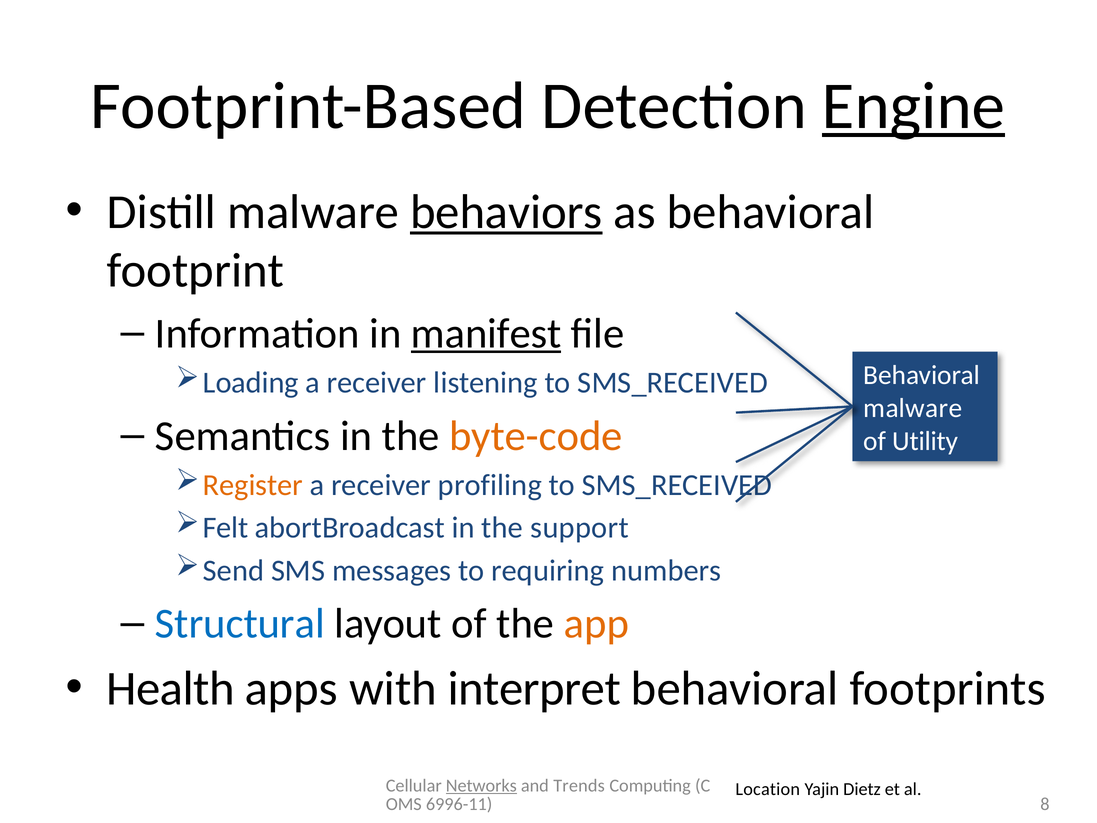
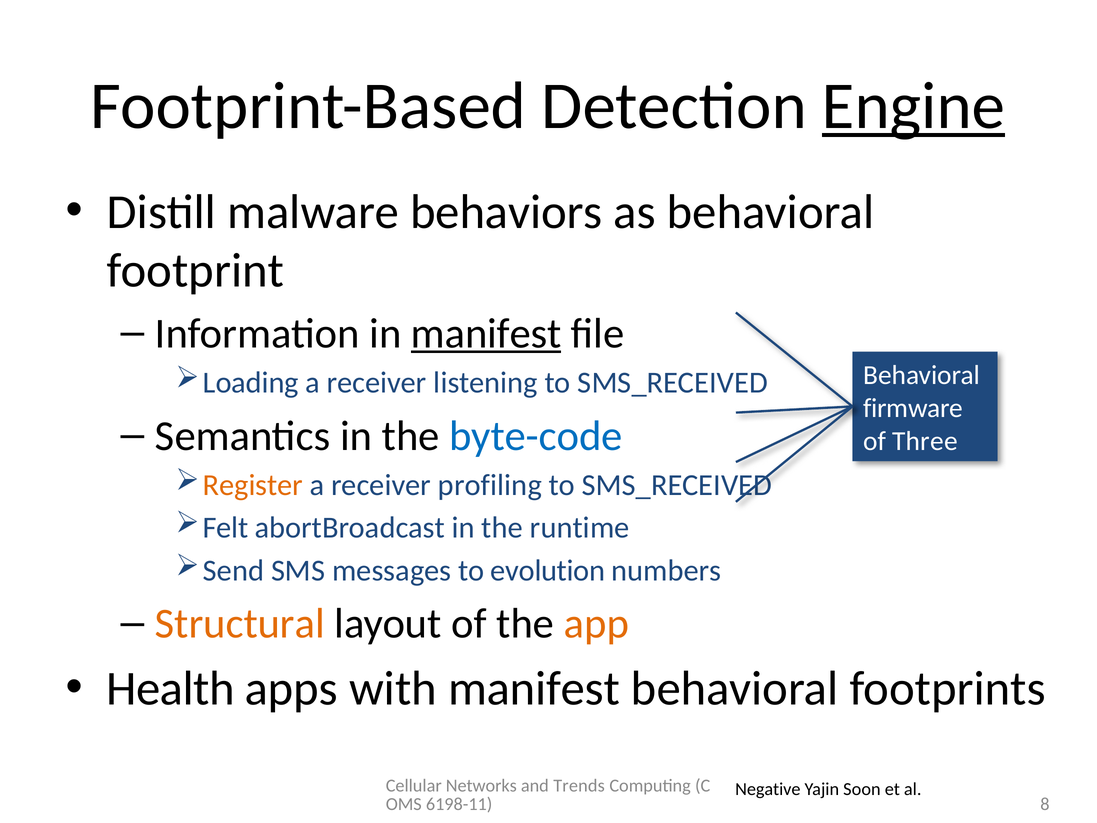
behaviors underline: present -> none
malware at (913, 408): malware -> firmware
byte-code colour: orange -> blue
Utility: Utility -> Three
support: support -> runtime
requiring: requiring -> evolution
Structural colour: blue -> orange
with interpret: interpret -> manifest
Networks underline: present -> none
Location: Location -> Negative
Dietz: Dietz -> Soon
6996-11: 6996-11 -> 6198-11
